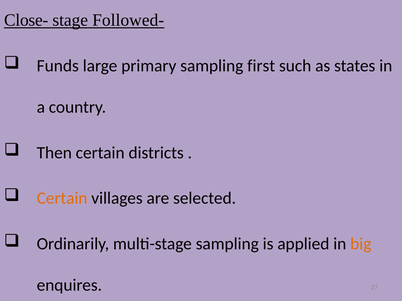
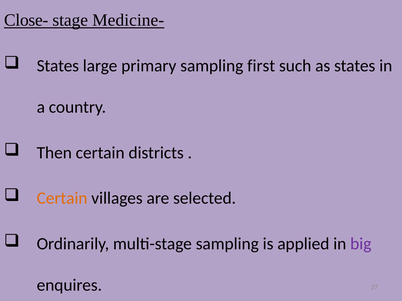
Followed-: Followed- -> Medicine-
Funds at (58, 66): Funds -> States
big colour: orange -> purple
